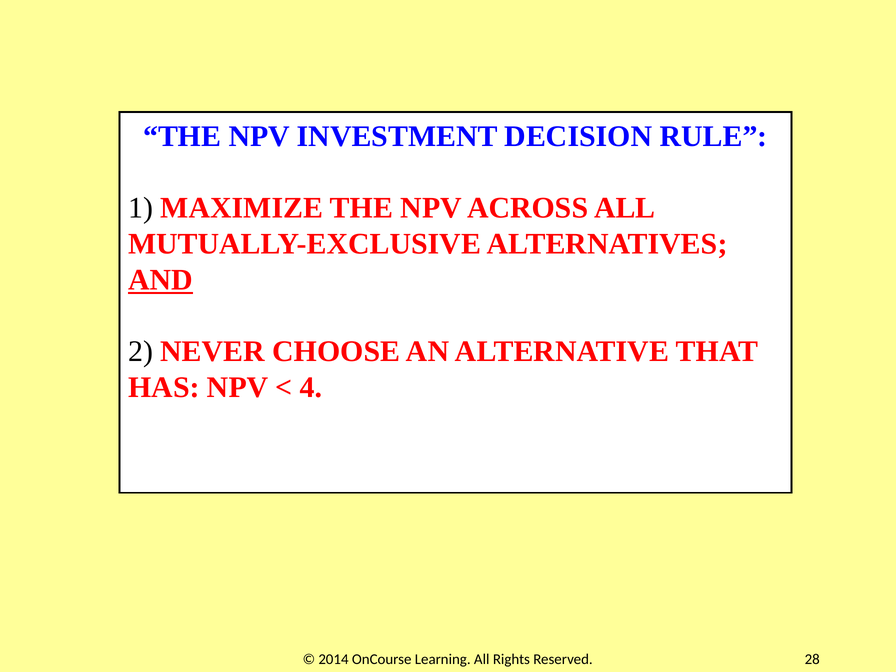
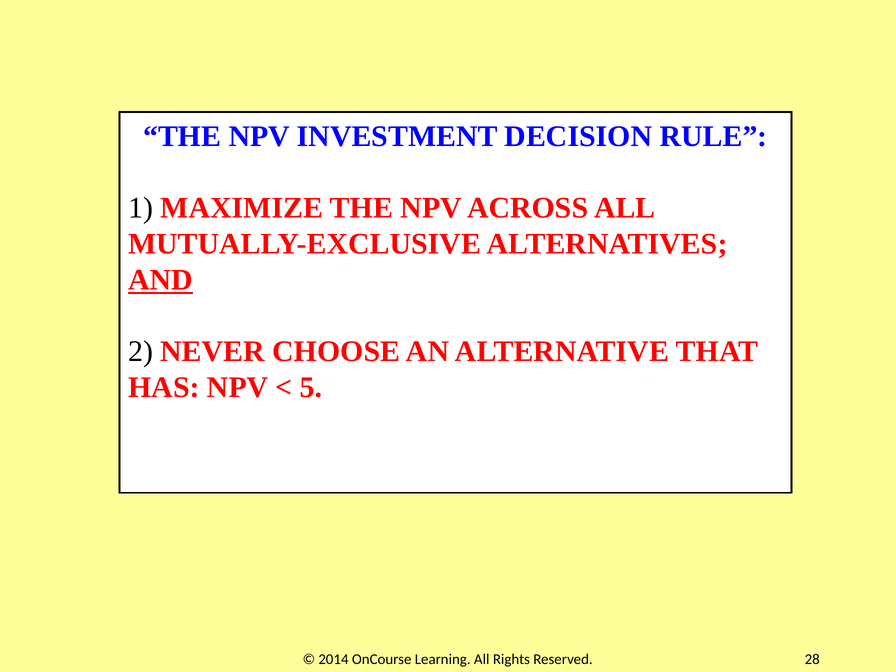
4: 4 -> 5
